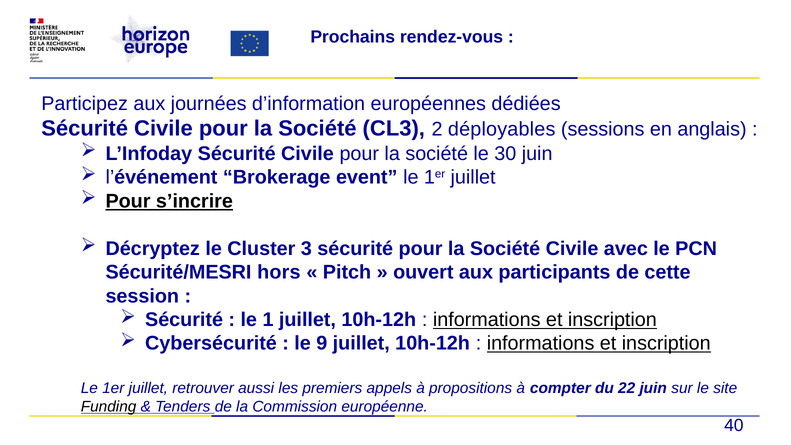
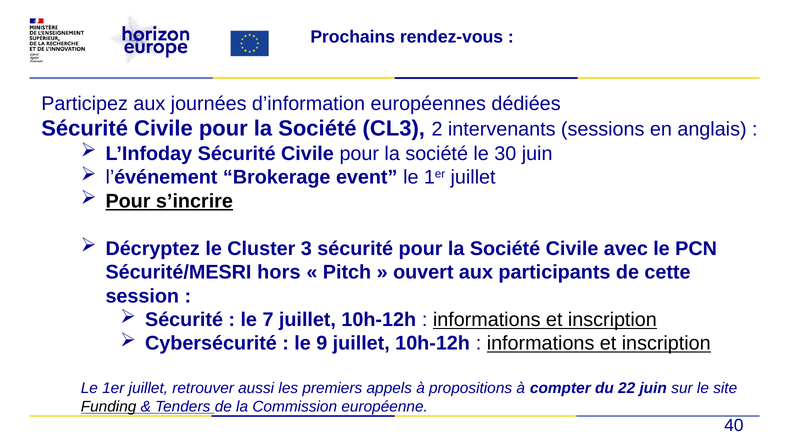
déployables: déployables -> intervenants
1: 1 -> 7
